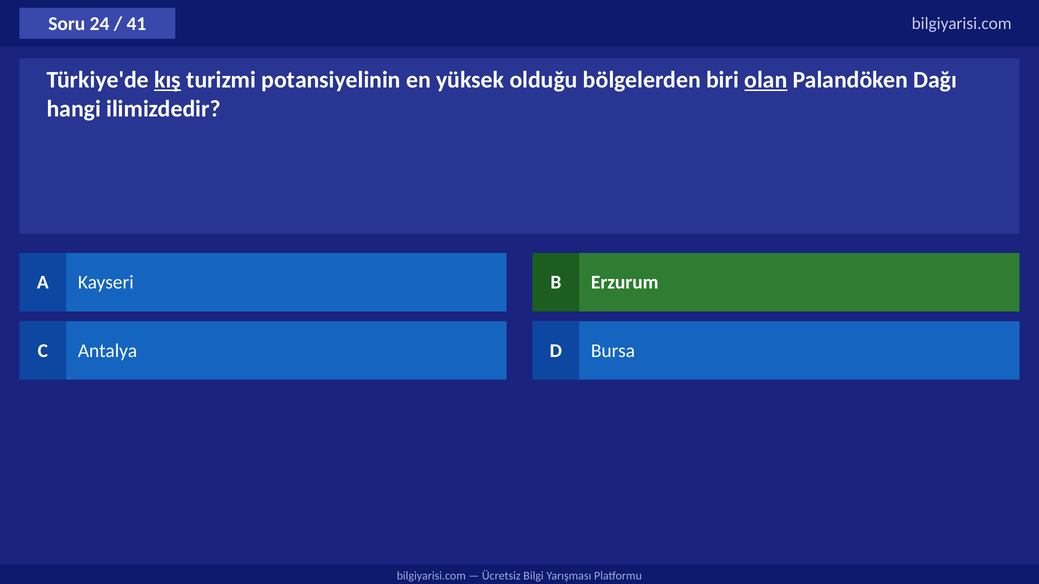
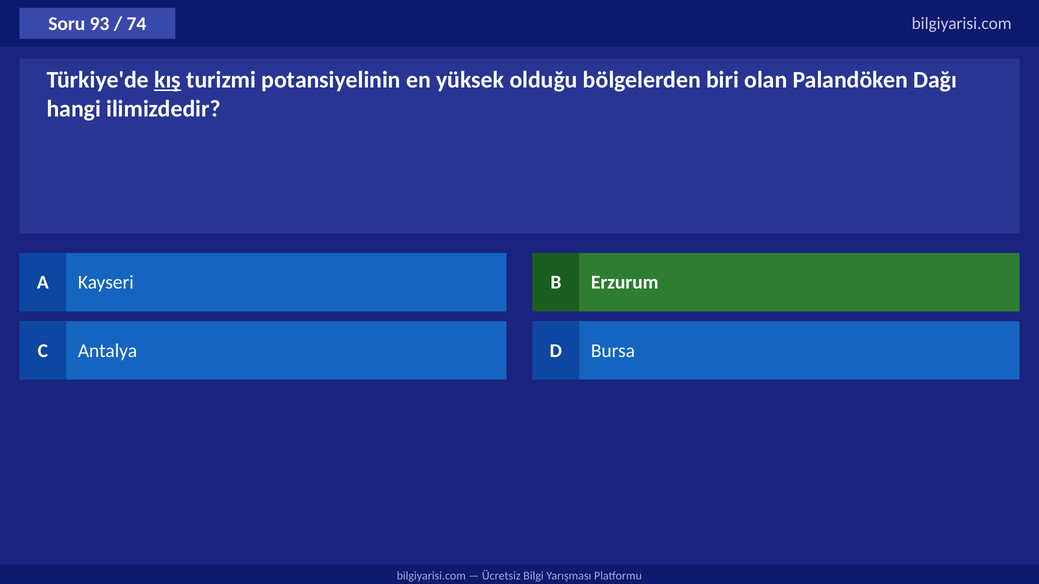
24: 24 -> 93
41: 41 -> 74
olan underline: present -> none
